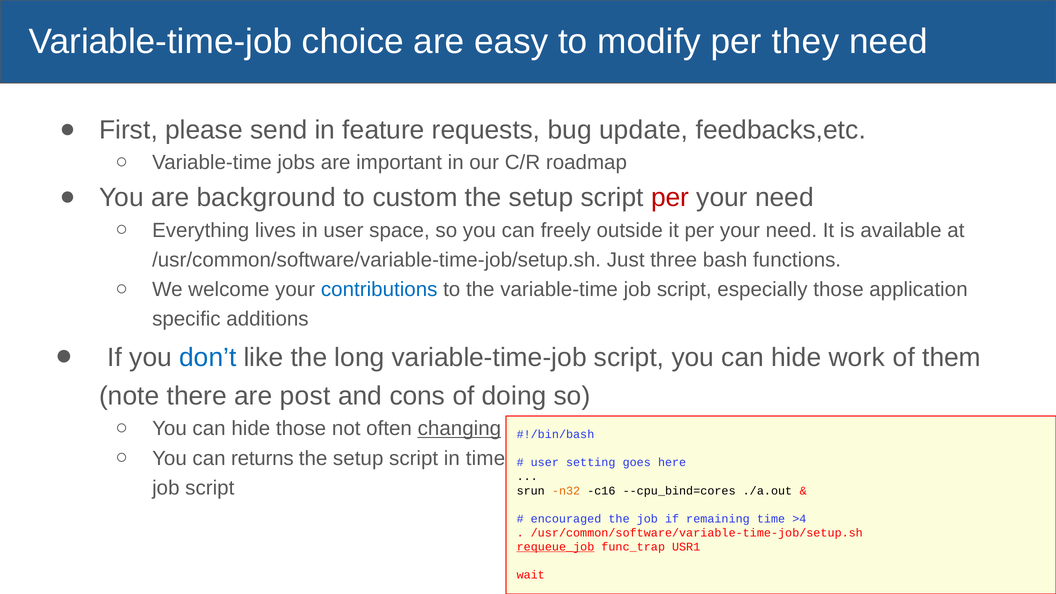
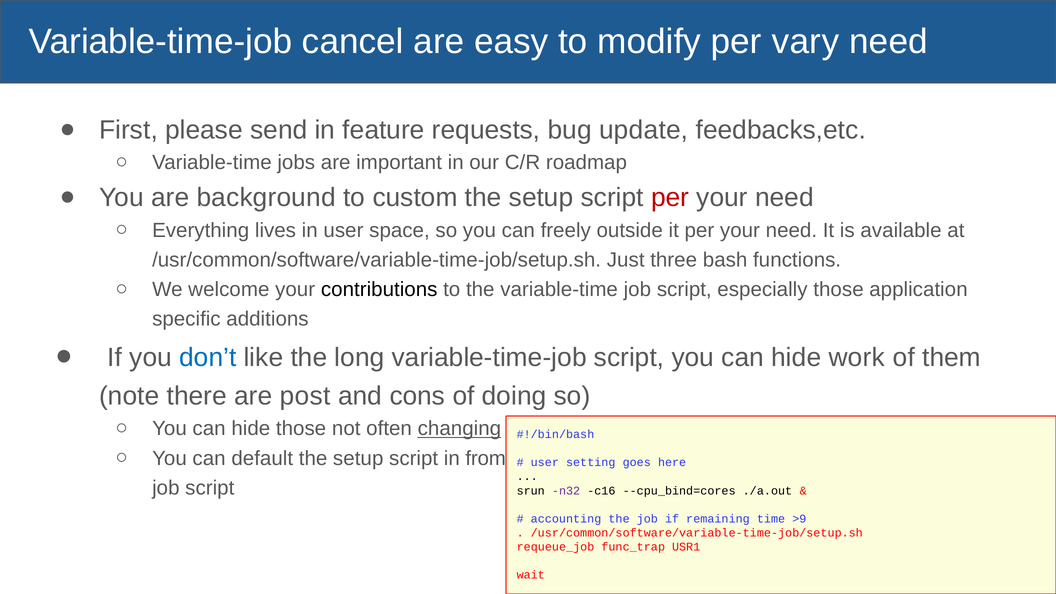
choice: choice -> cancel
they: they -> vary
contributions colour: blue -> black
returns: returns -> default
in time: time -> from
n32 colour: orange -> purple
encouraged: encouraged -> accounting
>4: >4 -> >9
requeue_job underline: present -> none
